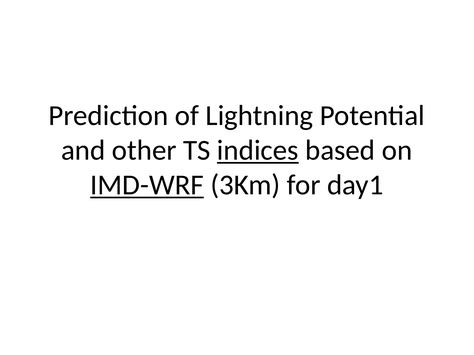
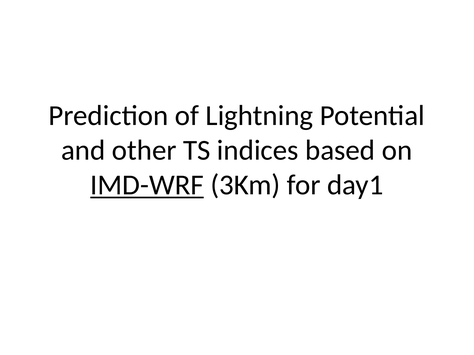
indices underline: present -> none
